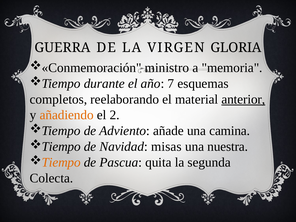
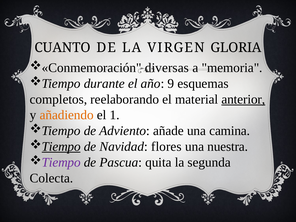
GUERRA: GUERRA -> CUANTO
ministro: ministro -> diversas
7: 7 -> 9
2: 2 -> 1
Tiempo at (61, 147) underline: none -> present
misas: misas -> flores
Tiempo at (61, 162) colour: orange -> purple
